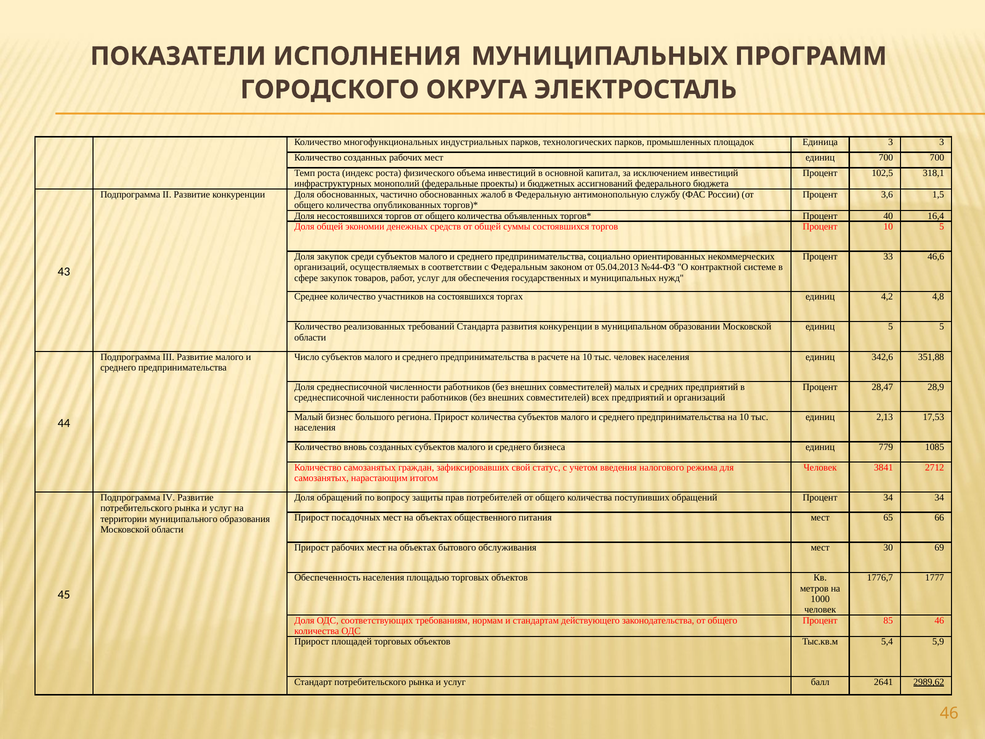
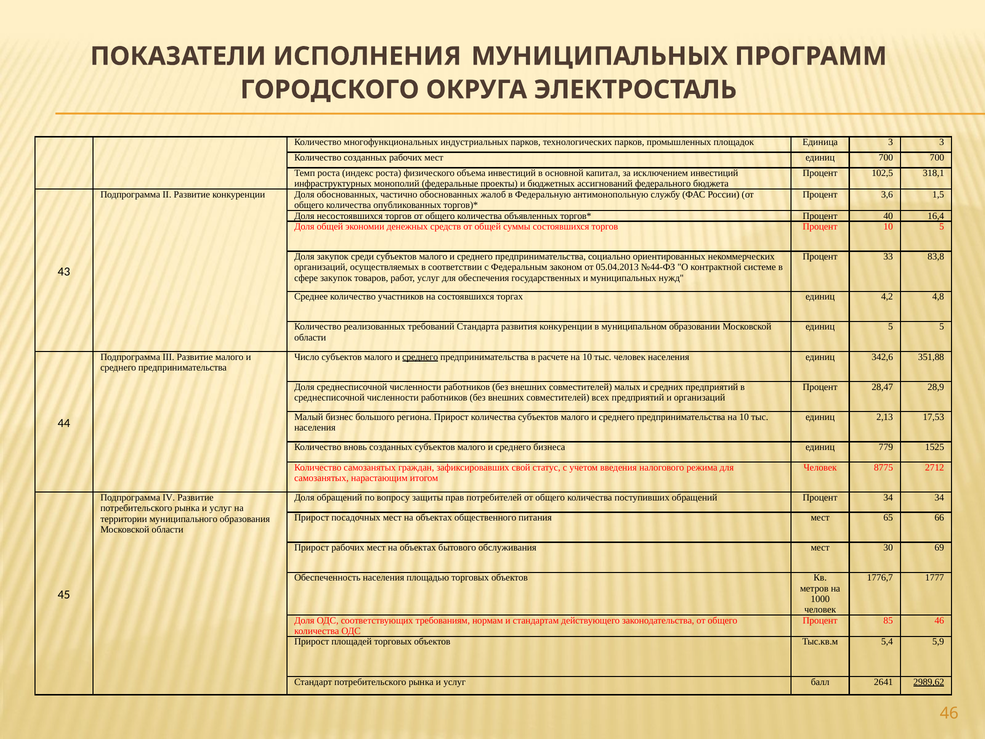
46,6: 46,6 -> 83,8
среднего at (420, 357) underline: none -> present
1085: 1085 -> 1525
3841: 3841 -> 8775
